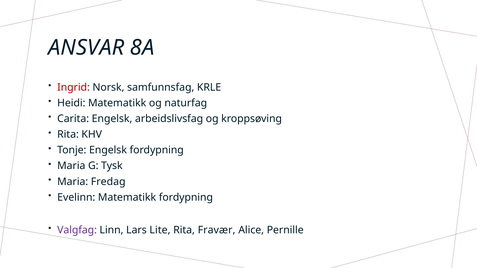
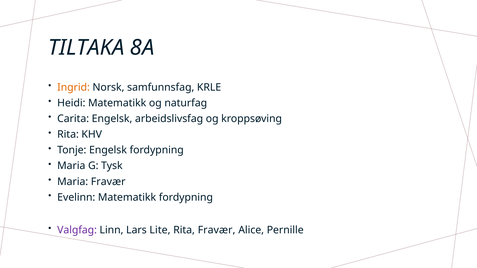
ANSVAR: ANSVAR -> TILTAKA
Ingrid colour: red -> orange
Maria Fredag: Fredag -> Fravær
